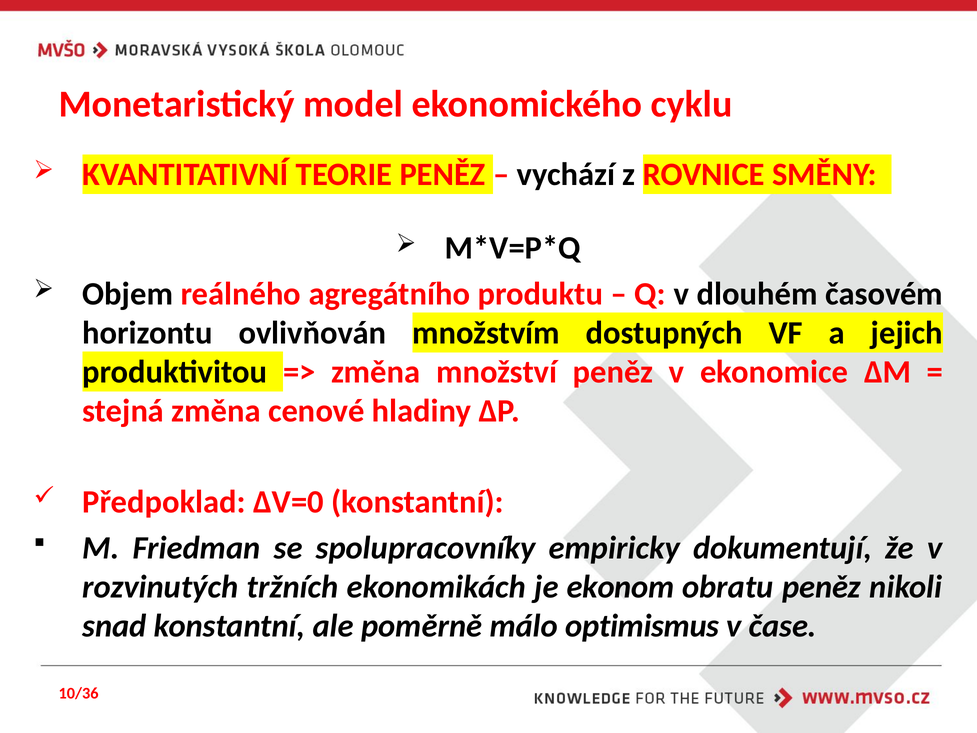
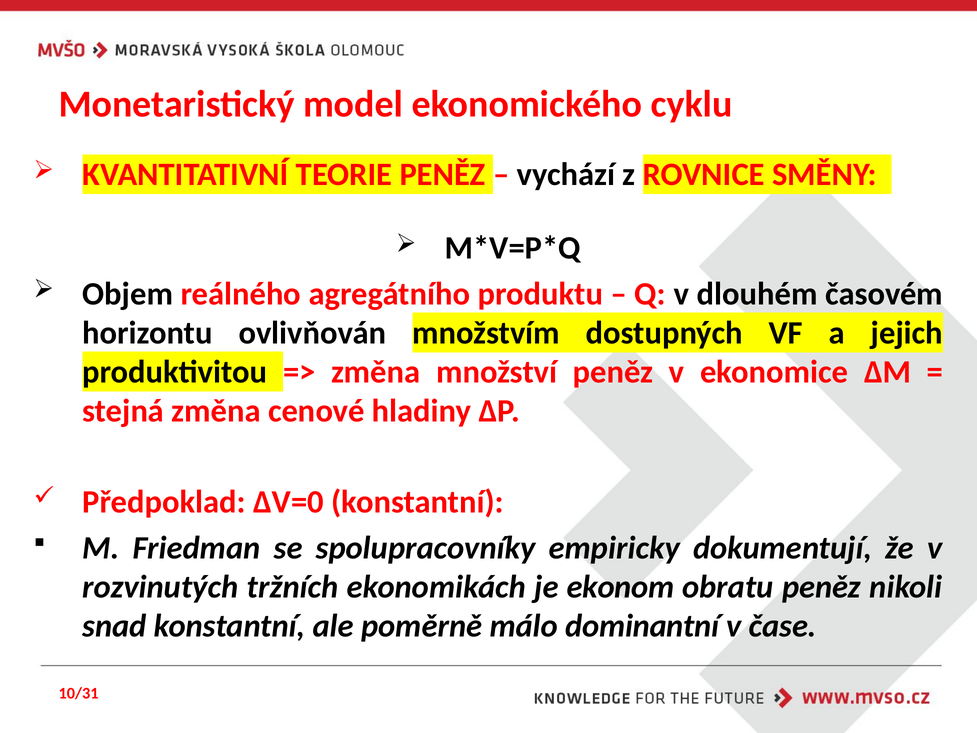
optimismus: optimismus -> dominantní
10/36: 10/36 -> 10/31
